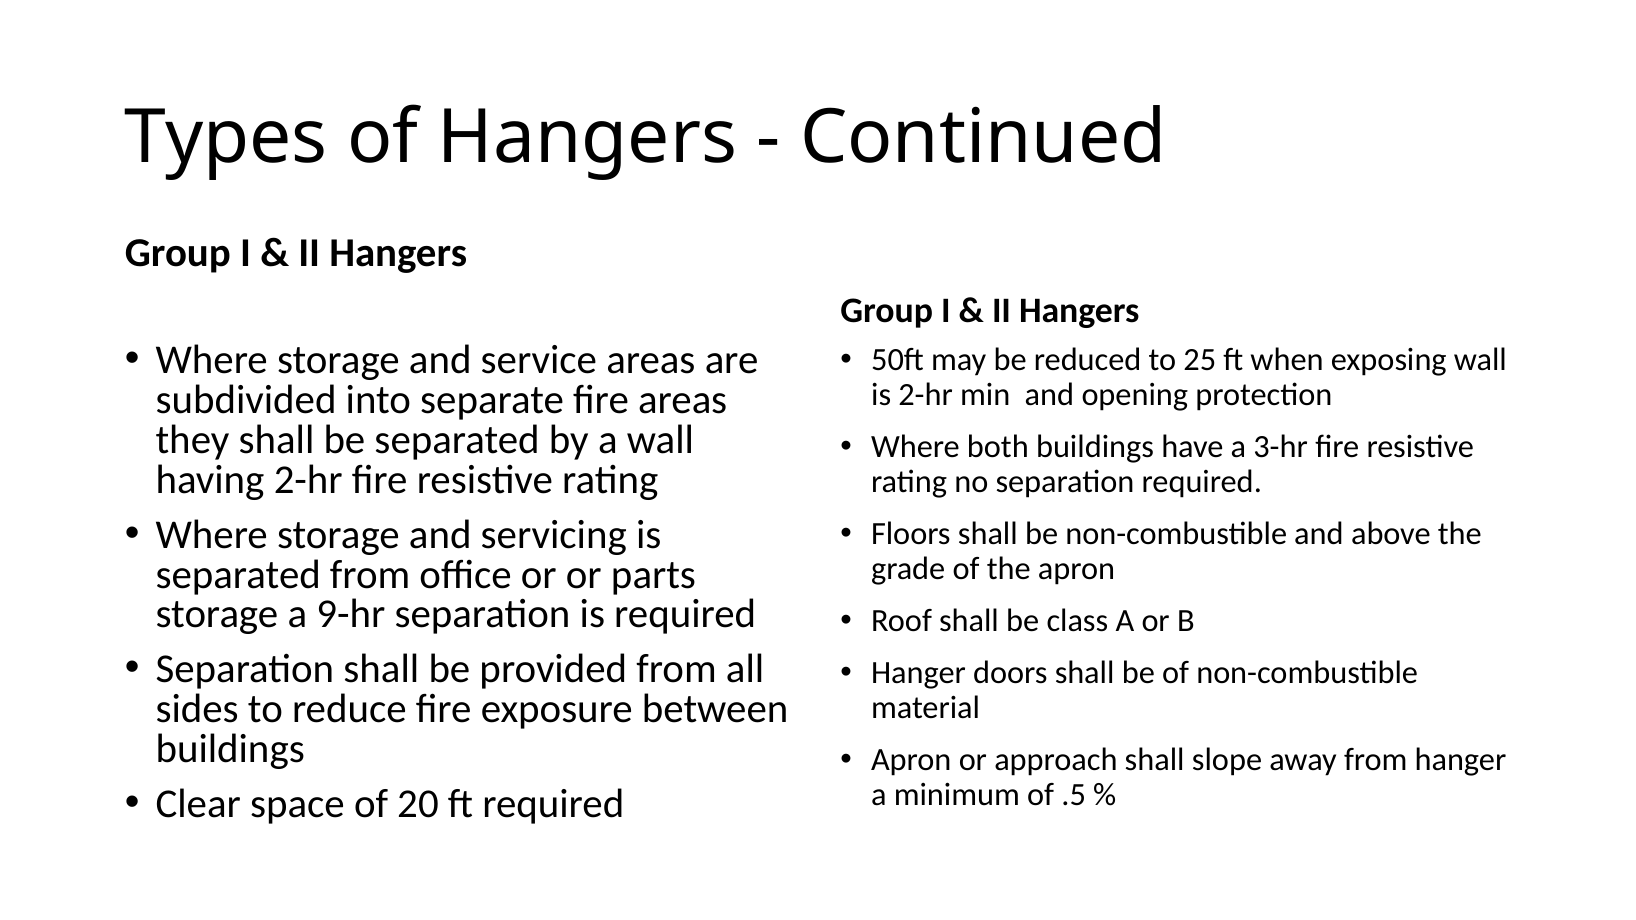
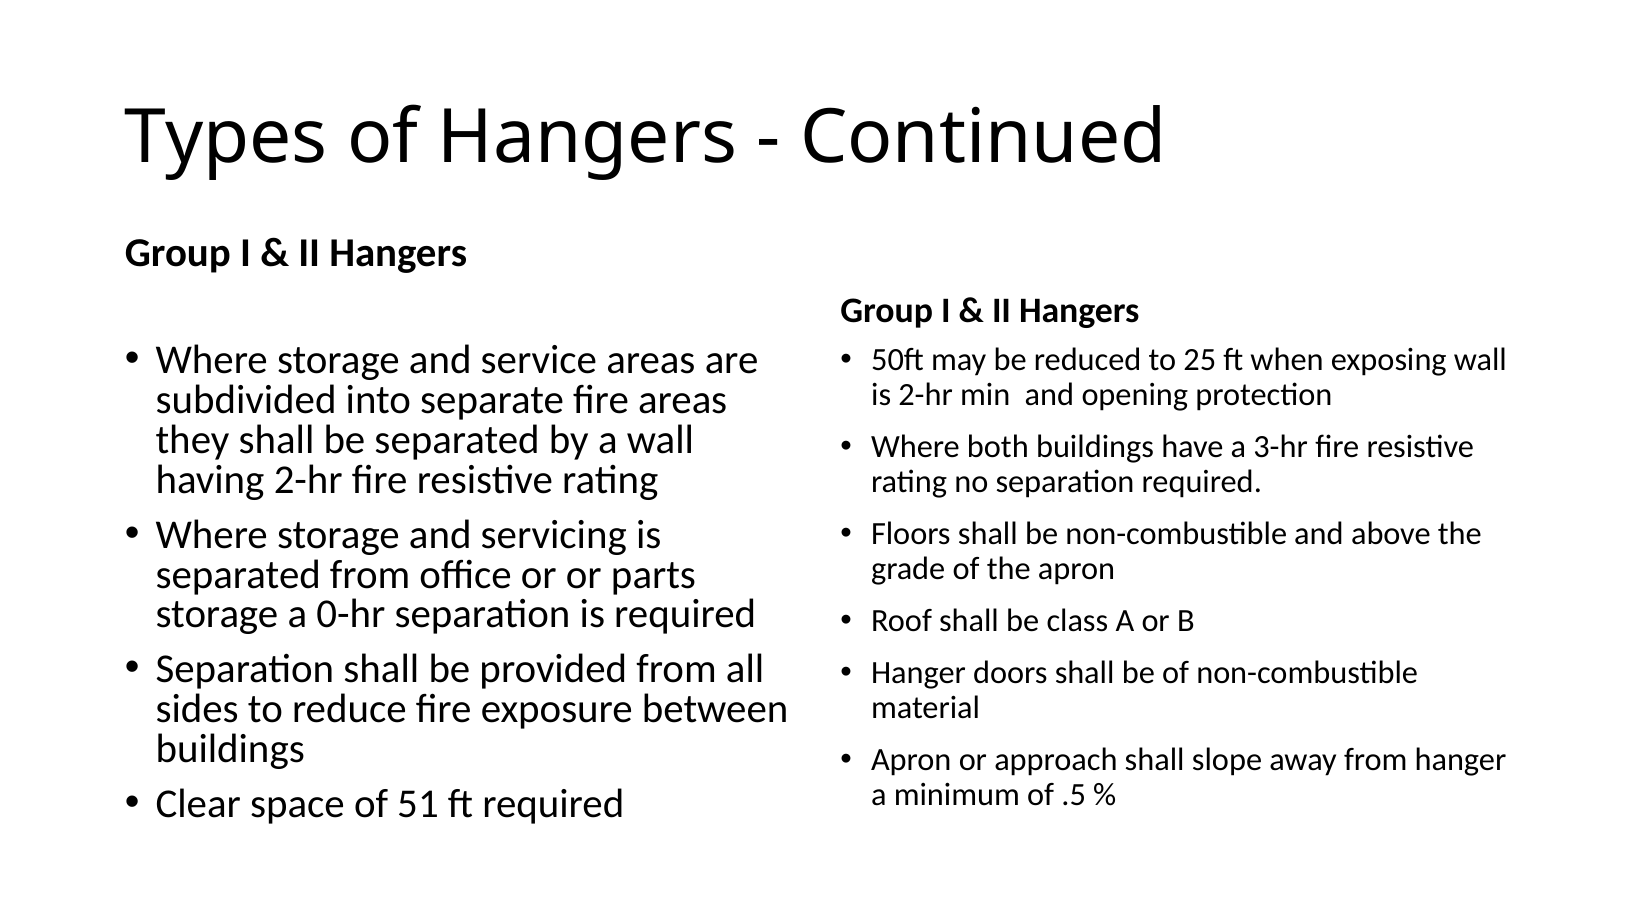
9-hr: 9-hr -> 0-hr
20: 20 -> 51
